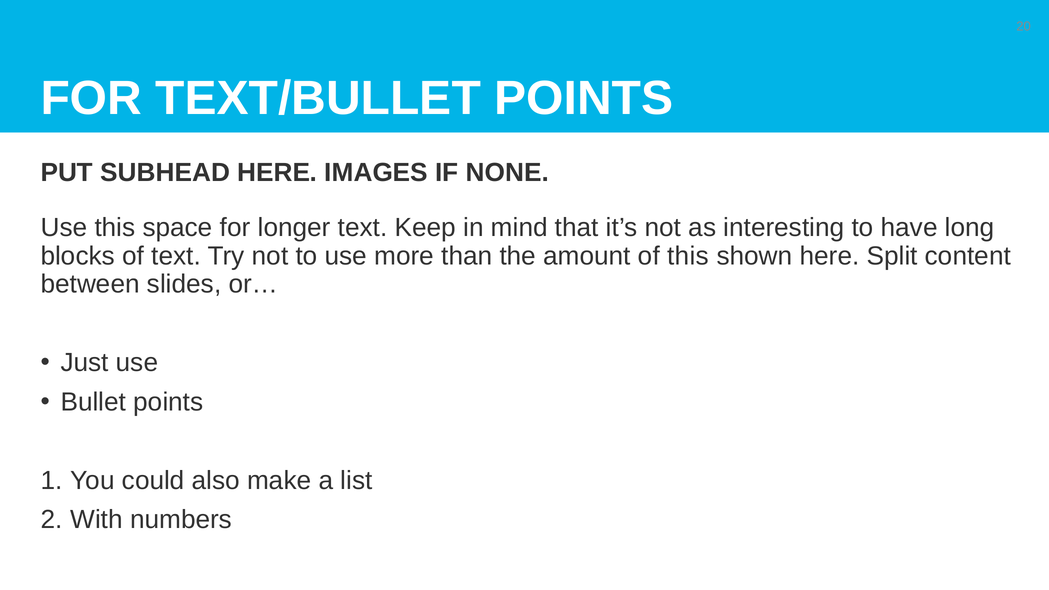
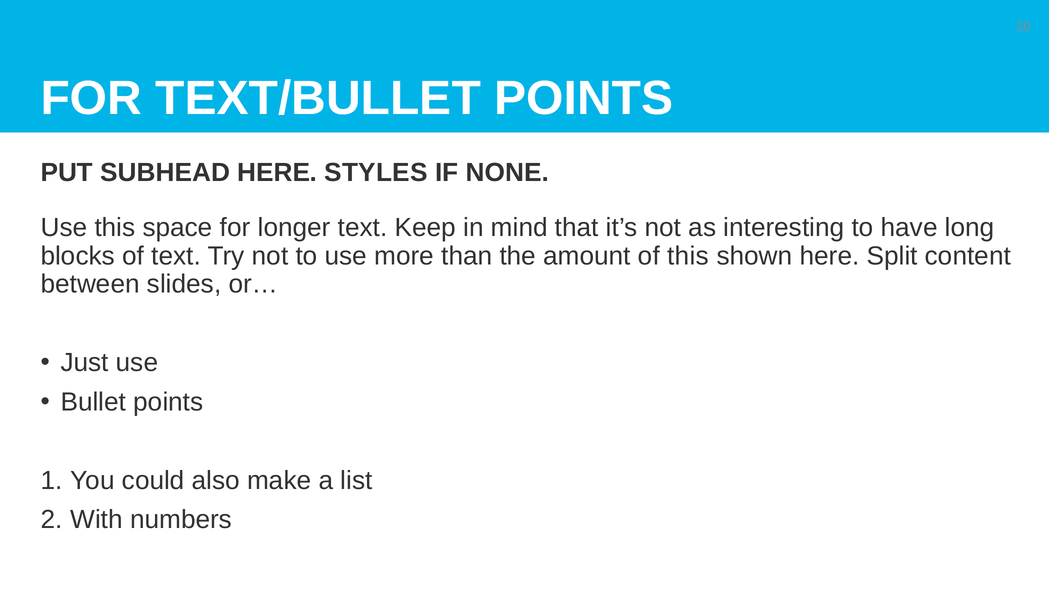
IMAGES: IMAGES -> STYLES
